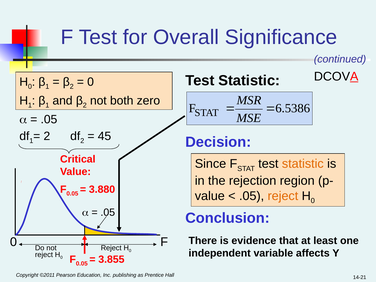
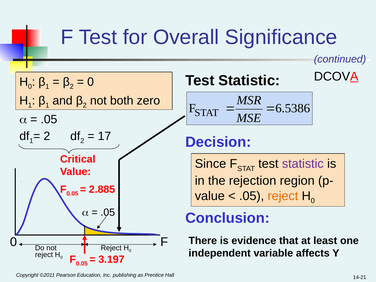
45: 45 -> 17
statistic at (303, 164) colour: orange -> purple
3.880: 3.880 -> 2.885
3.855: 3.855 -> 3.197
